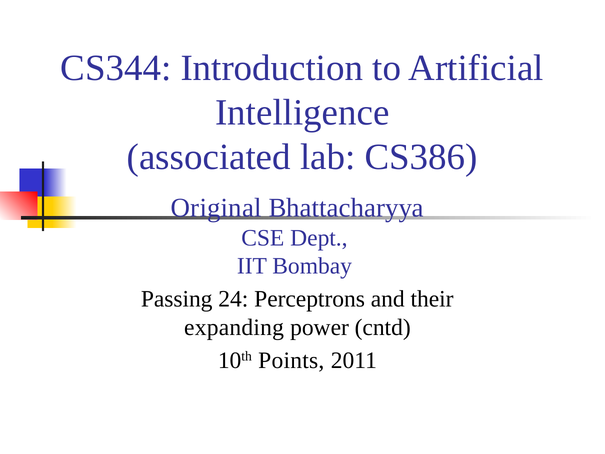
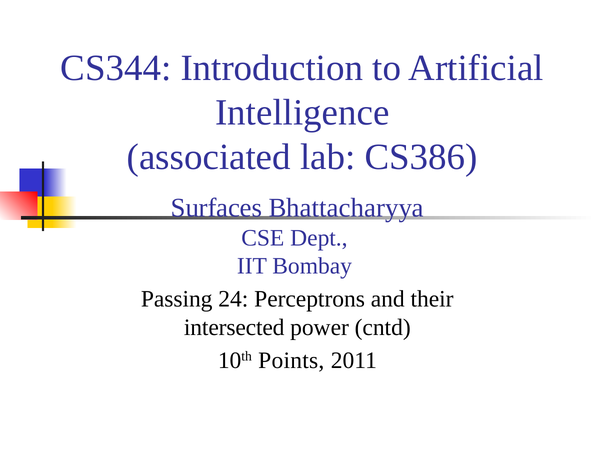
Original: Original -> Surfaces
expanding: expanding -> intersected
